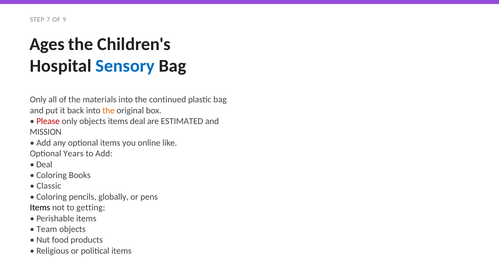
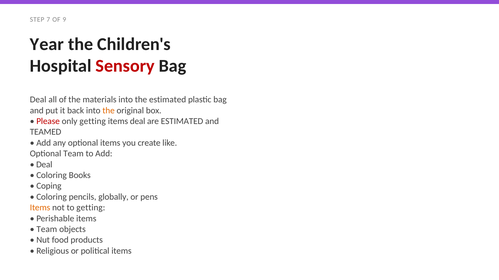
Ages: Ages -> Year
Sensory colour: blue -> red
Only at (38, 100): Only -> Deal
the continued: continued -> estimated
only objects: objects -> getting
MISSION: MISSION -> TEAMED
online: online -> create
Optional Years: Years -> Team
Classic: Classic -> Coping
Items at (40, 208) colour: black -> orange
